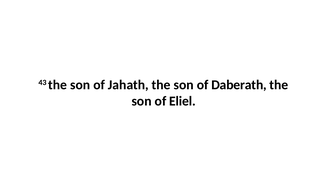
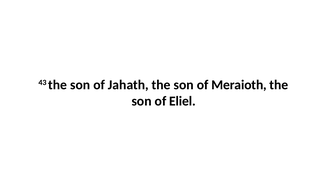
Daberath: Daberath -> Meraioth
